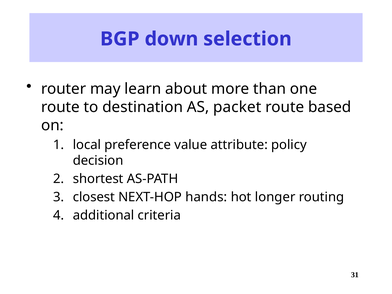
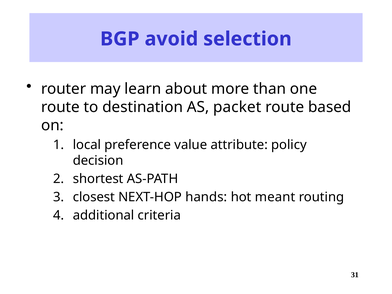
down: down -> avoid
longer: longer -> meant
